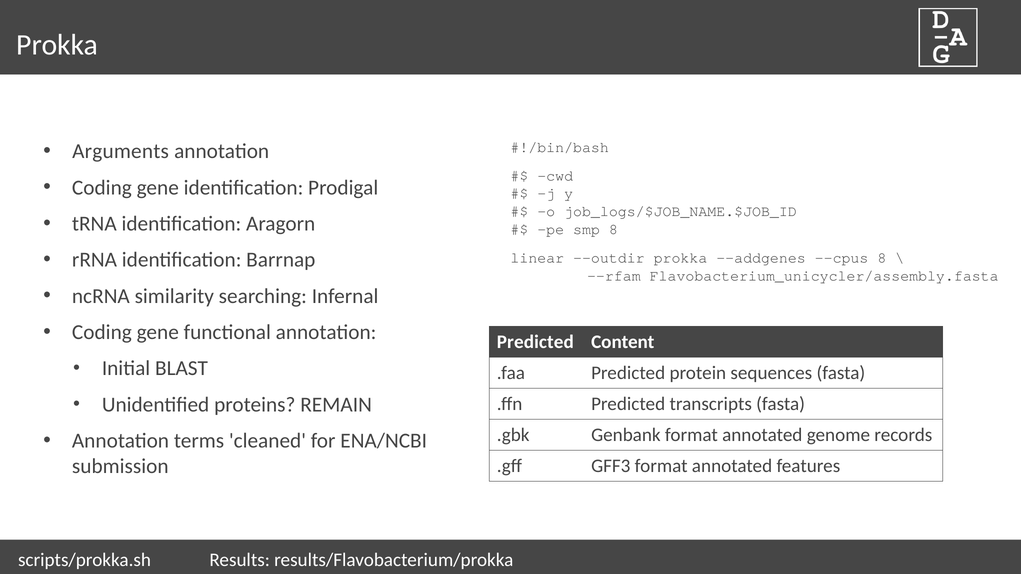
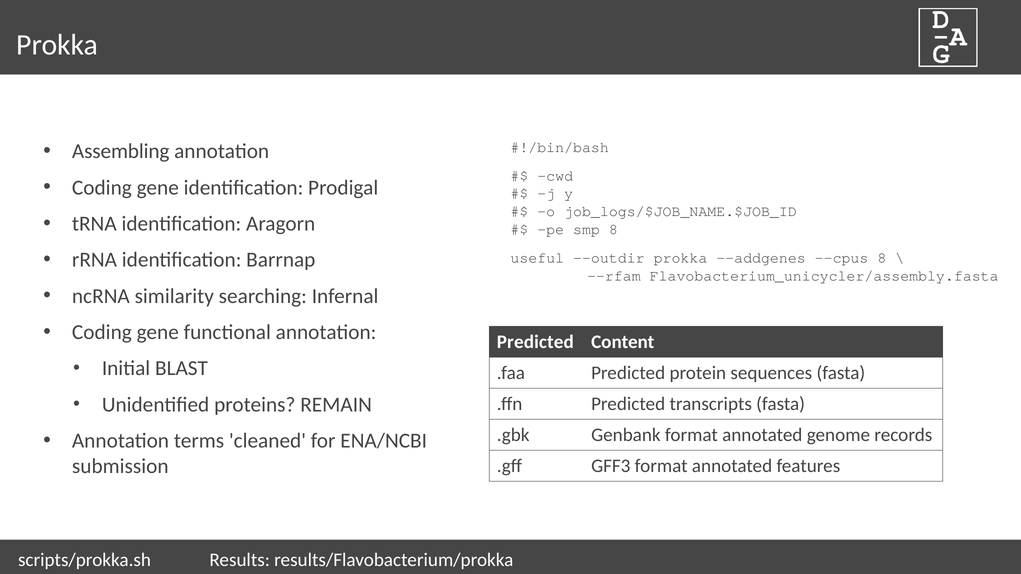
Arguments: Arguments -> Assembling
linear: linear -> useful
